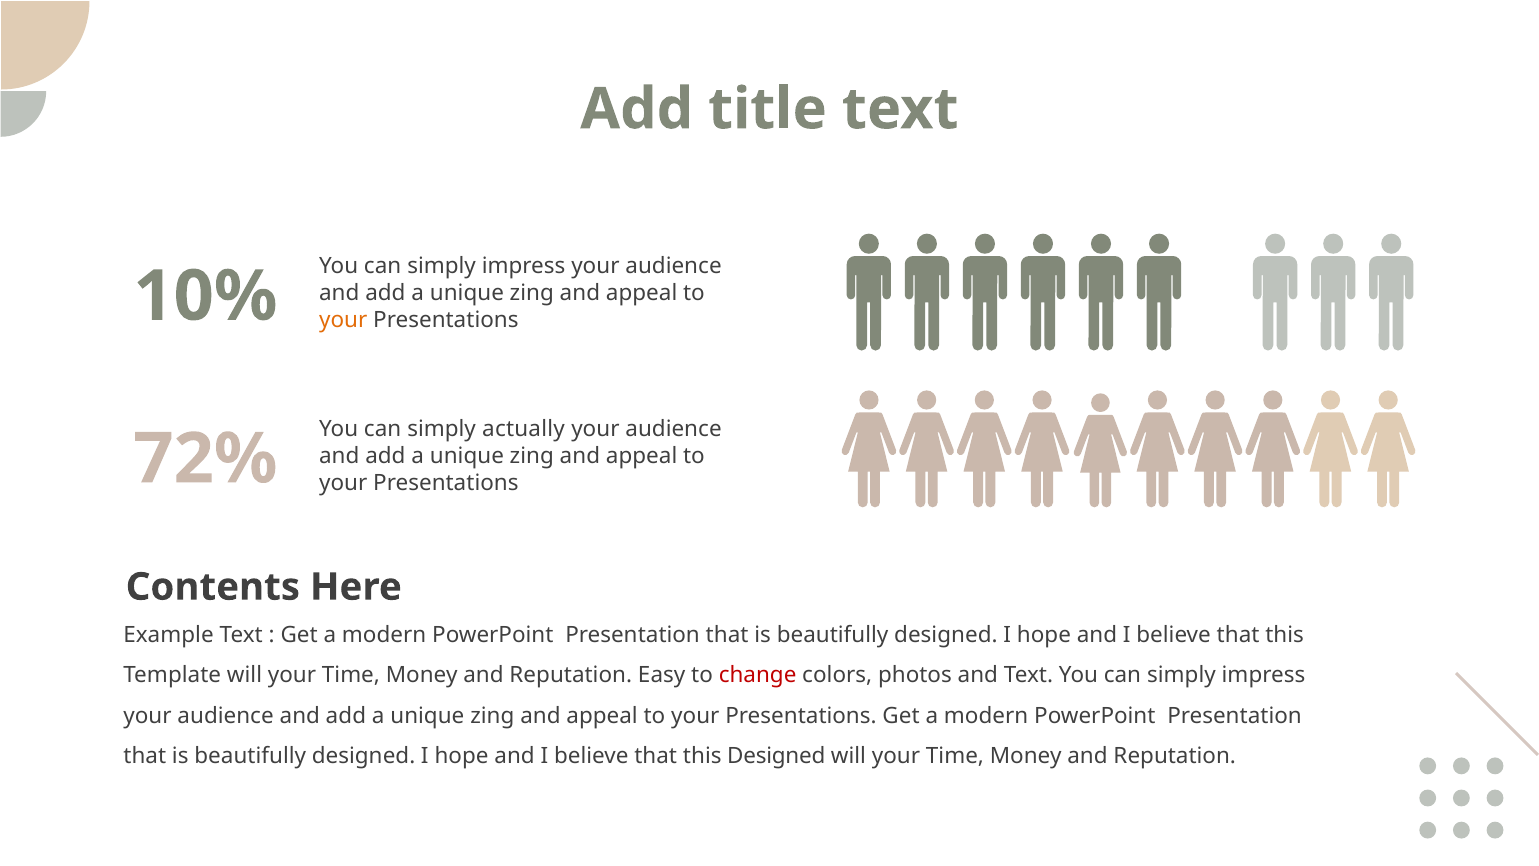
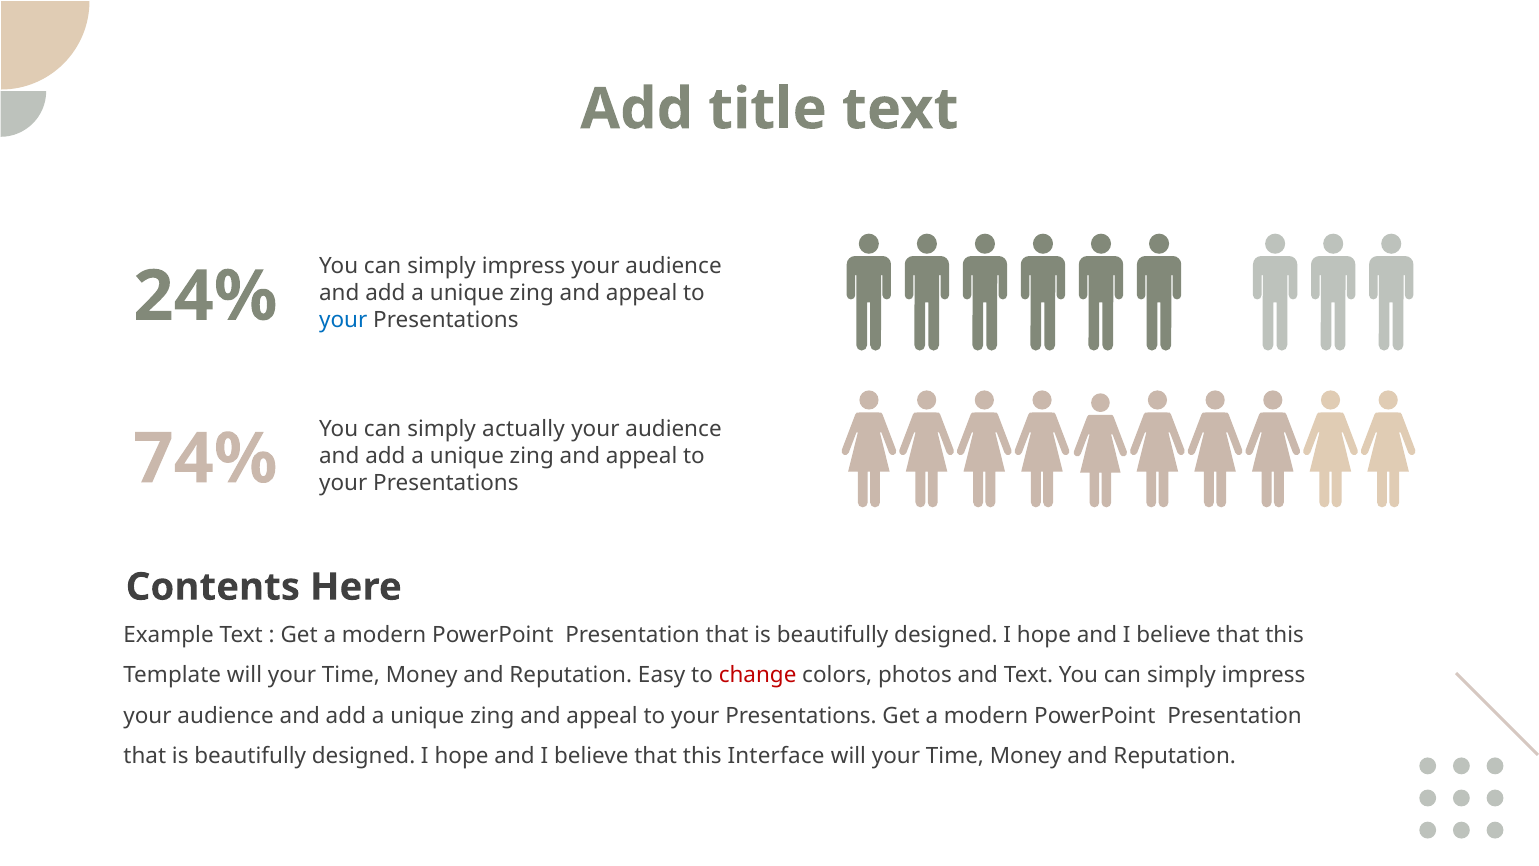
10%: 10% -> 24%
your at (343, 320) colour: orange -> blue
72%: 72% -> 74%
this Designed: Designed -> Interface
